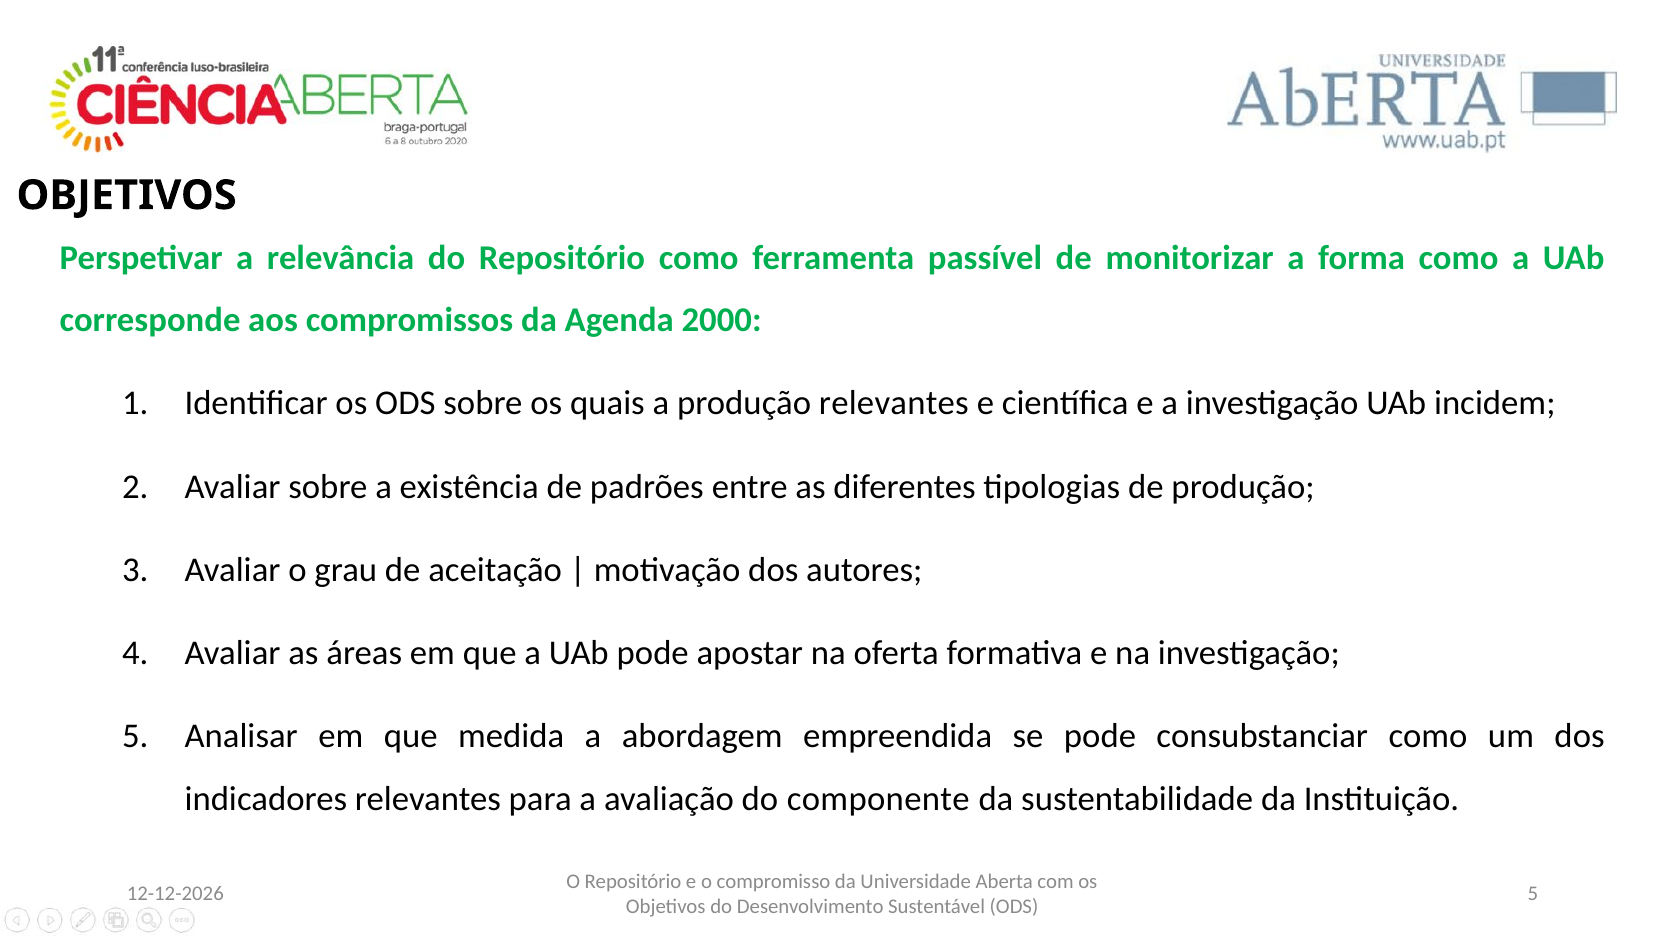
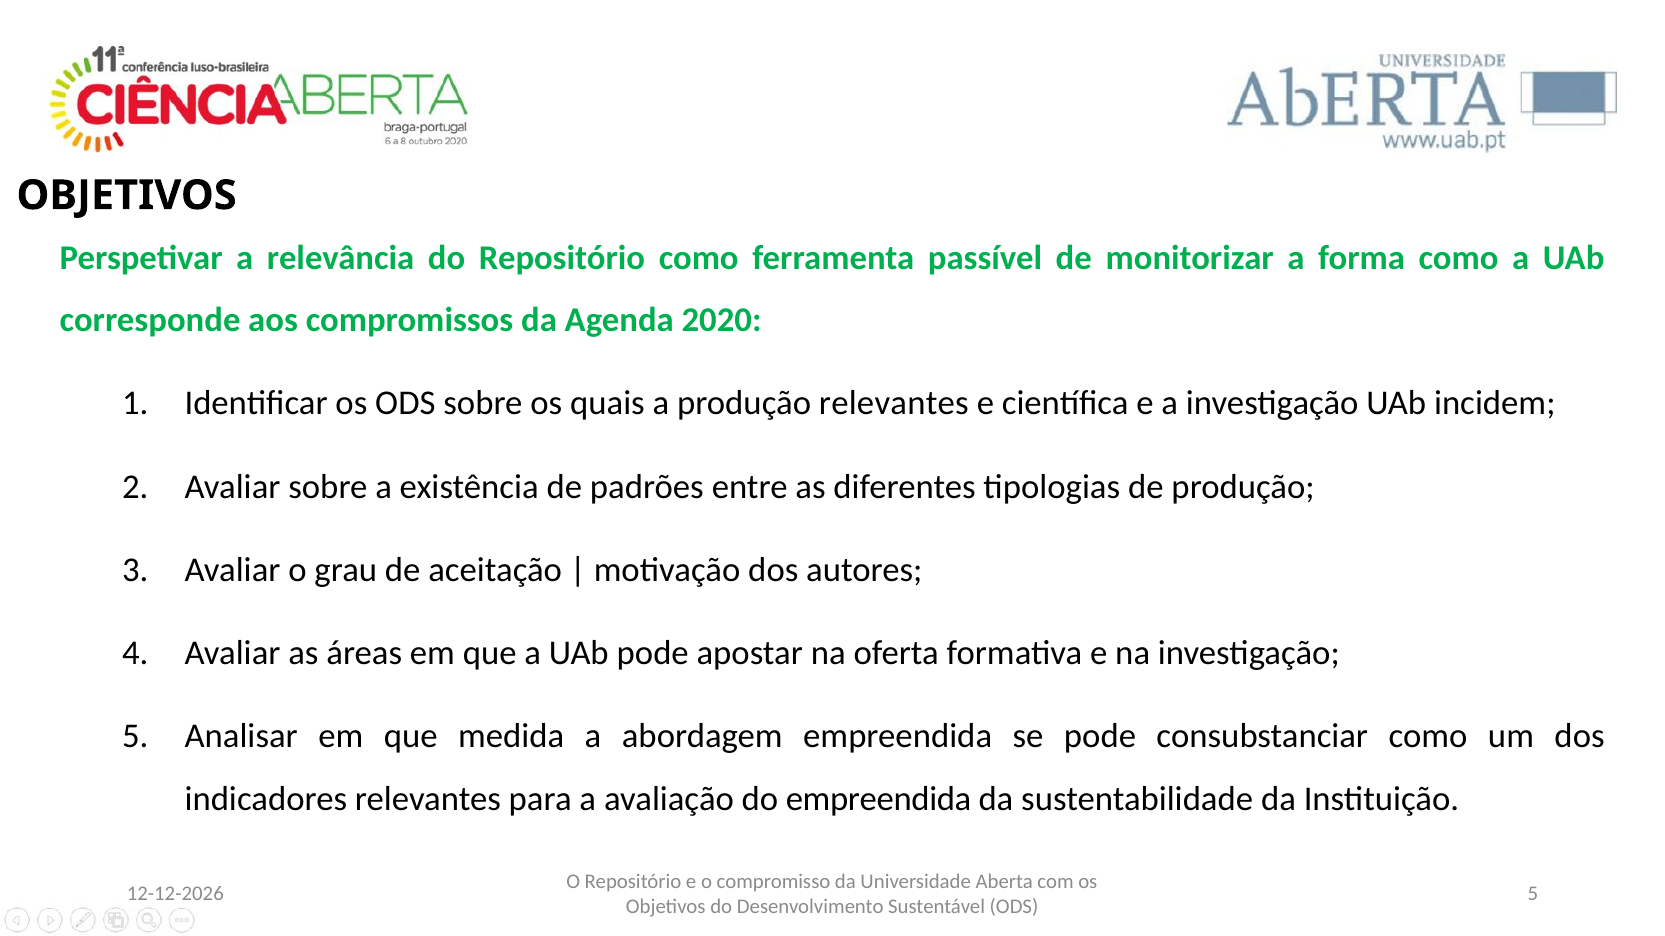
2000: 2000 -> 2020
do componente: componente -> empreendida
